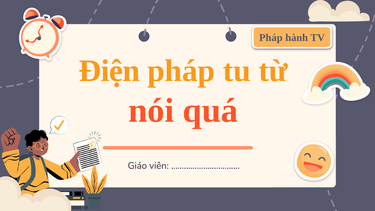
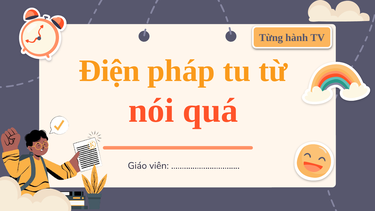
Pháp at (271, 38): Pháp -> Từng
